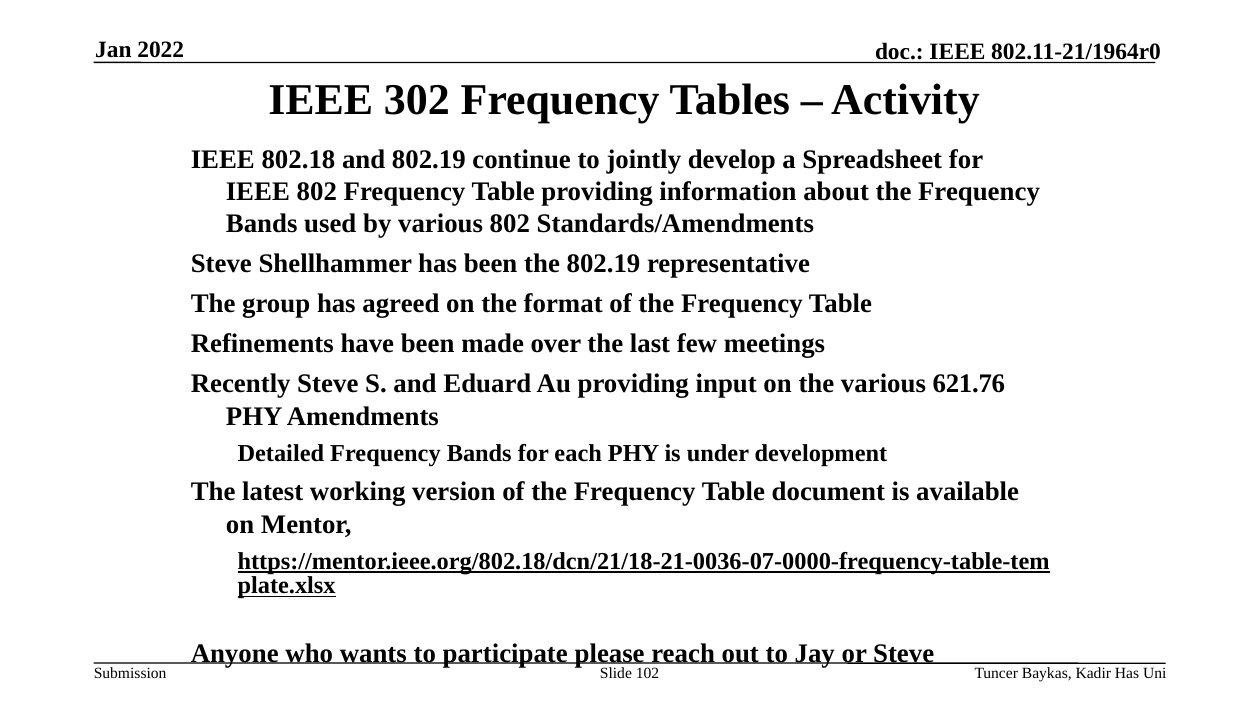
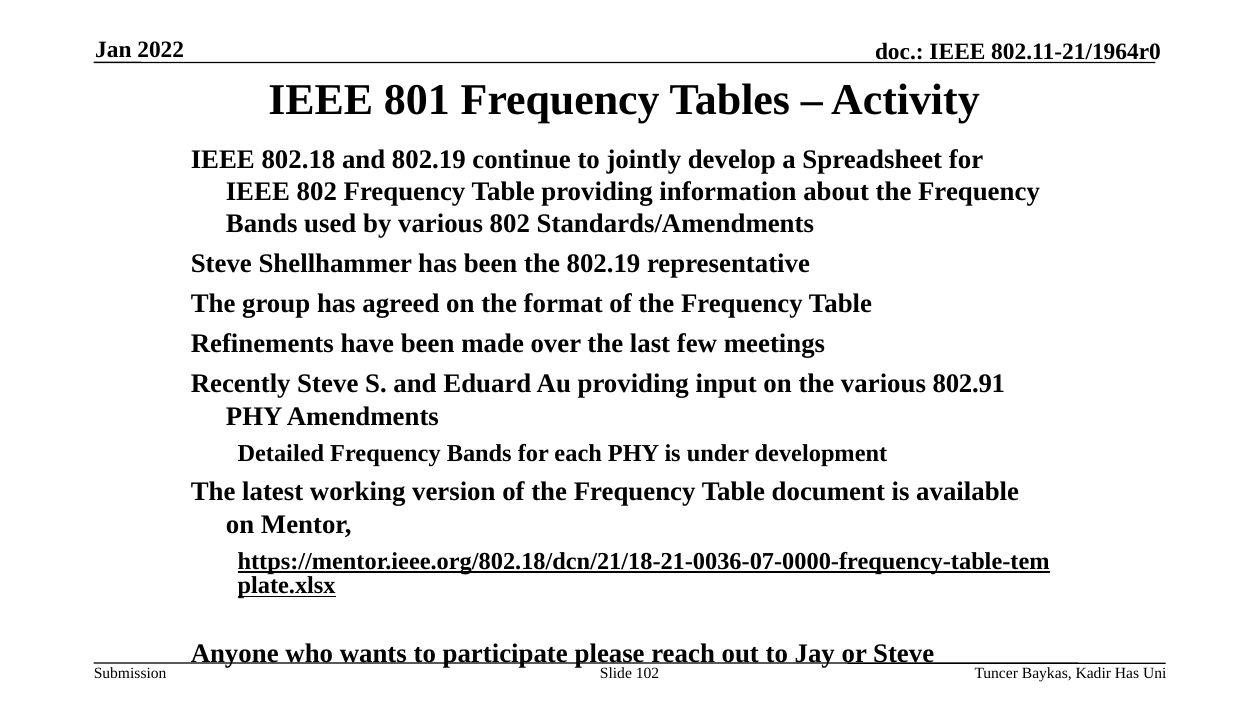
302: 302 -> 801
621.76: 621.76 -> 802.91
